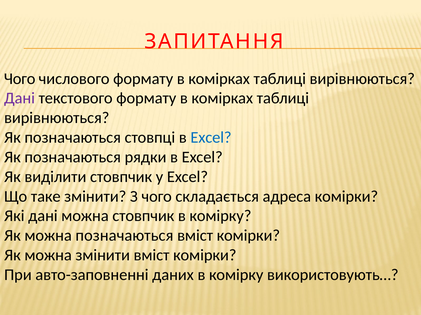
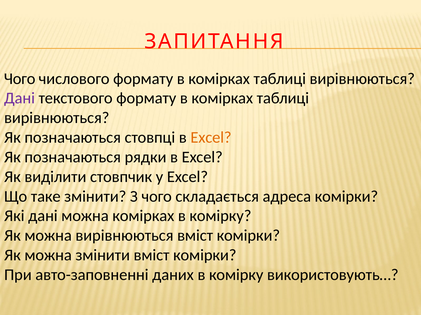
Excel at (211, 138) colour: blue -> orange
можна стовпчик: стовпчик -> комірках
можна позначаються: позначаються -> вирівнюються
